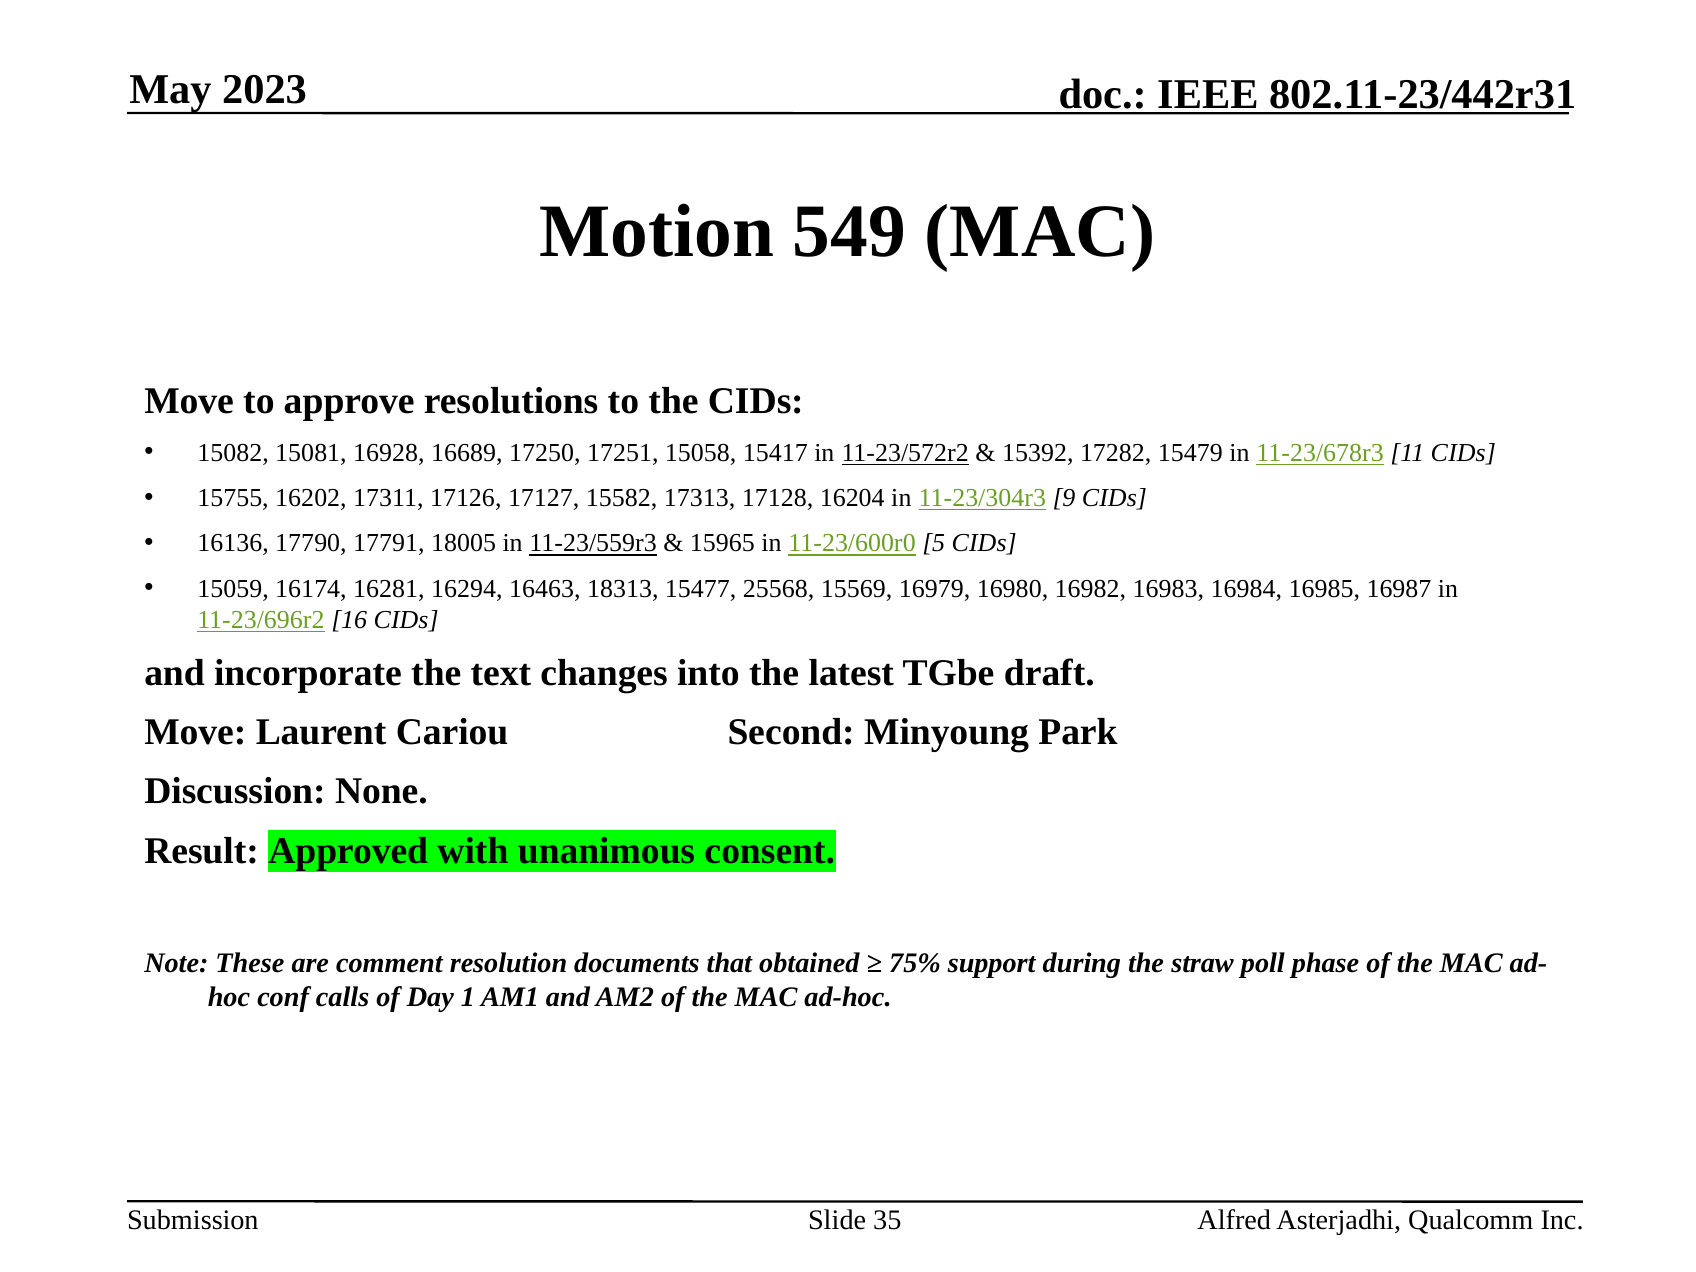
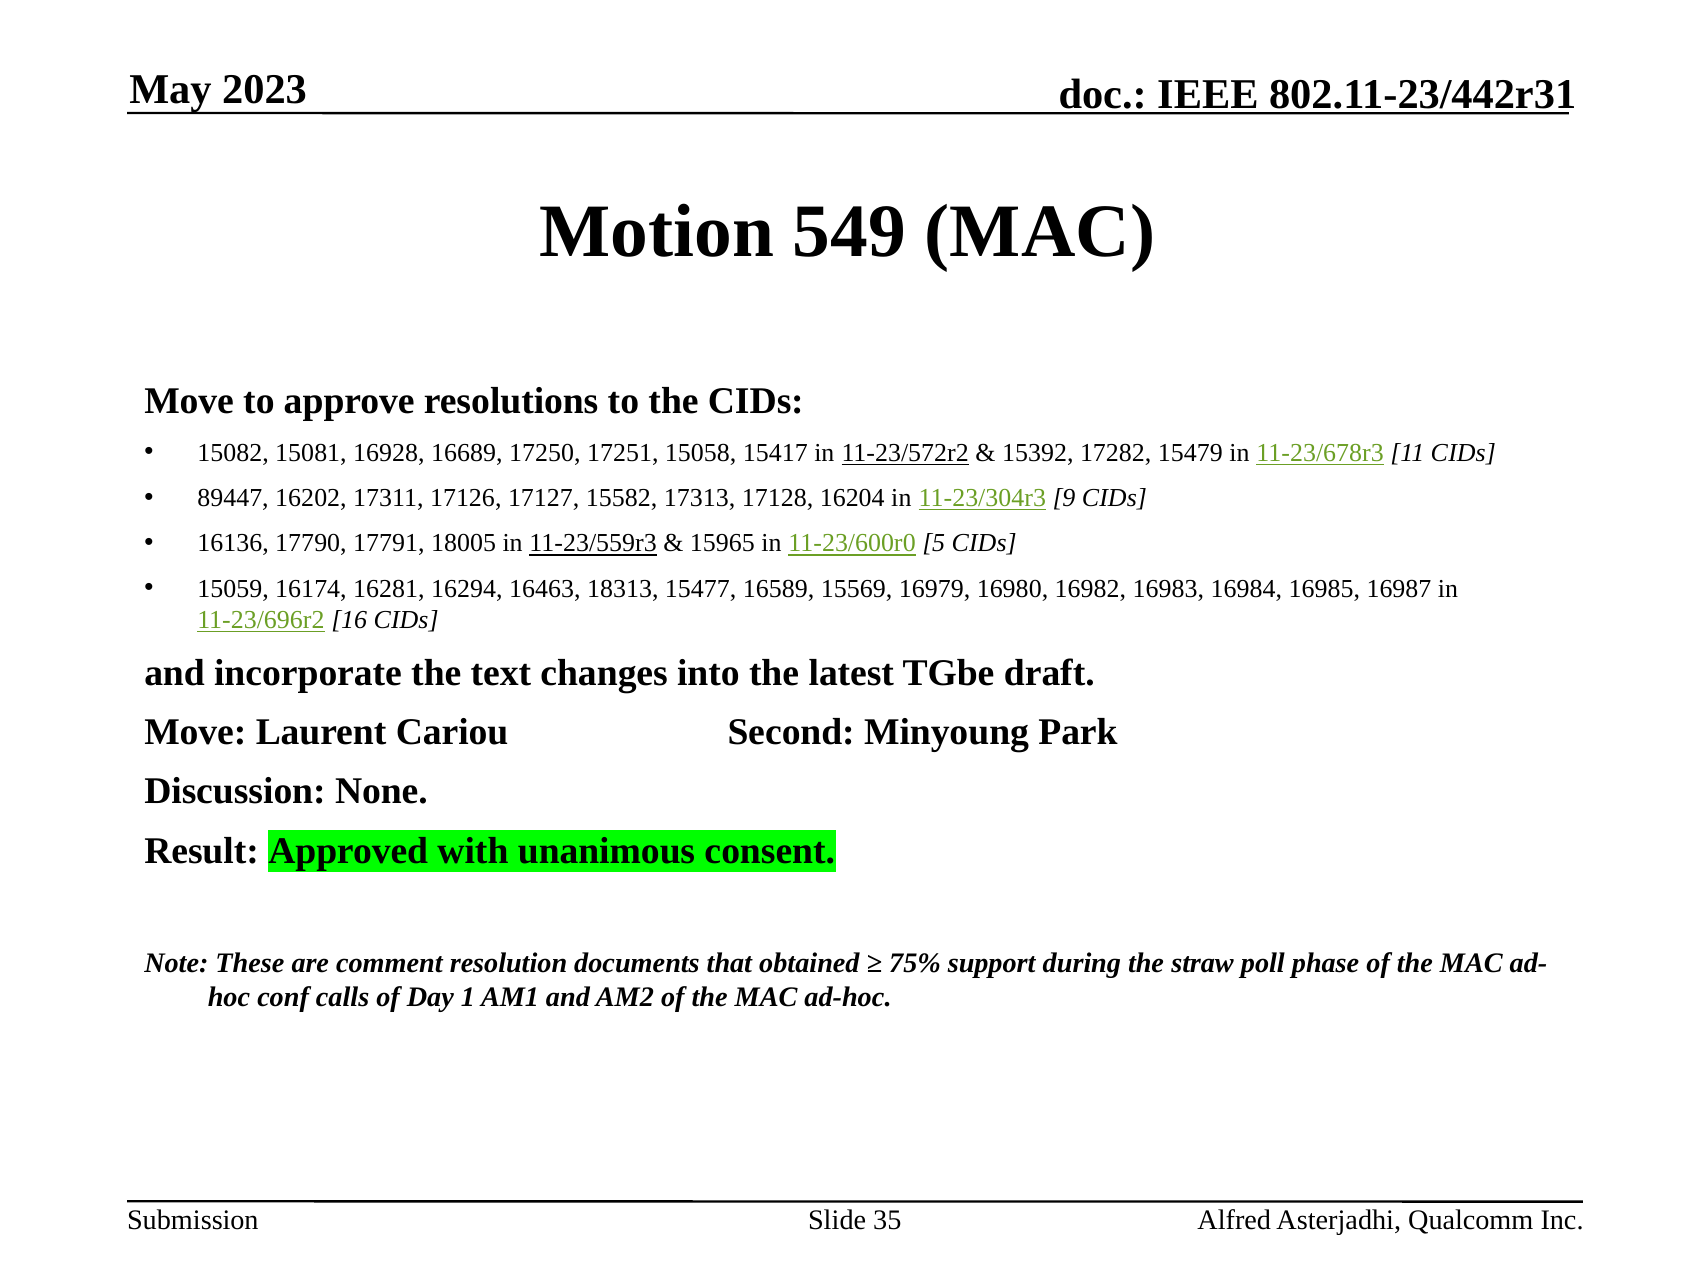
15755: 15755 -> 89447
25568: 25568 -> 16589
